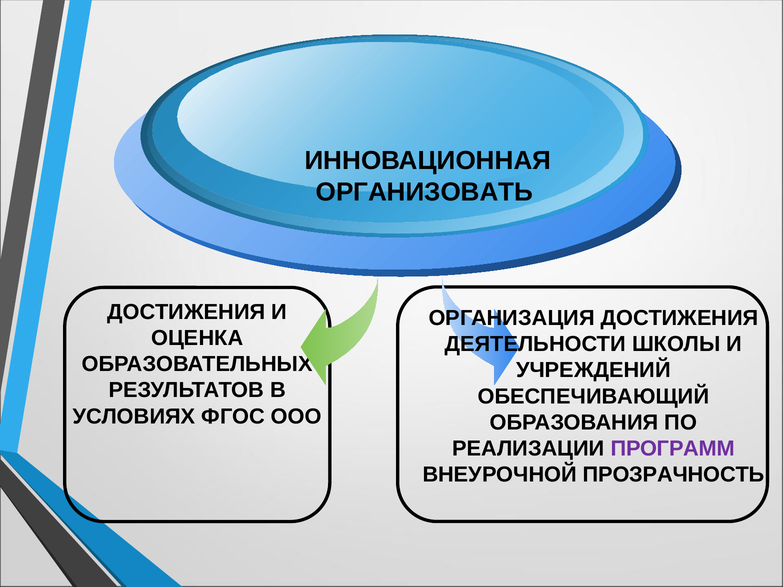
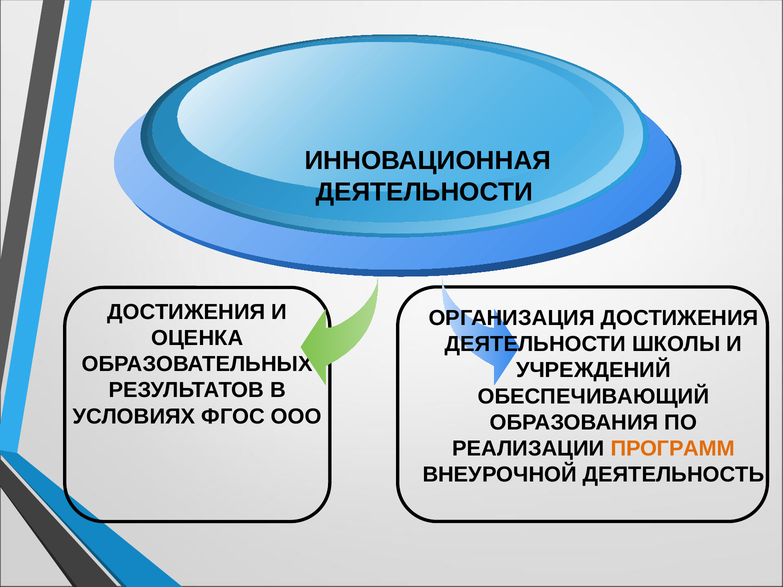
ОРГАНИЗОВАТЬ at (424, 192): ОРГАНИЗОВАТЬ -> ДЕЯТЕЛЬНОСТИ
ПРОГРАММ colour: purple -> orange
ПРОЗРАЧНОСТЬ: ПРОЗРАЧНОСТЬ -> ДЕЯТЕЛЬНОСТЬ
